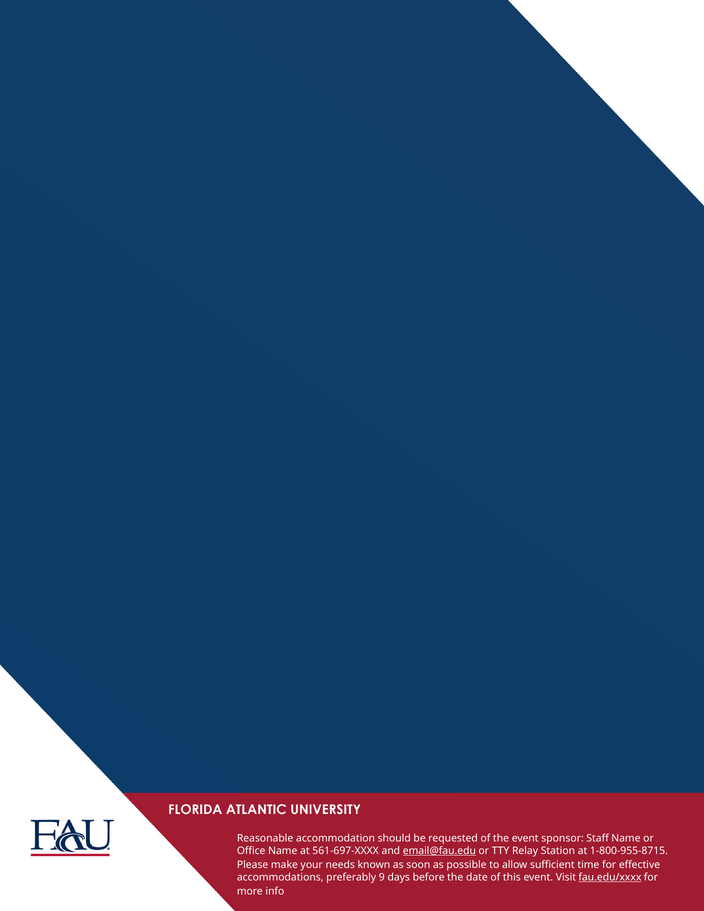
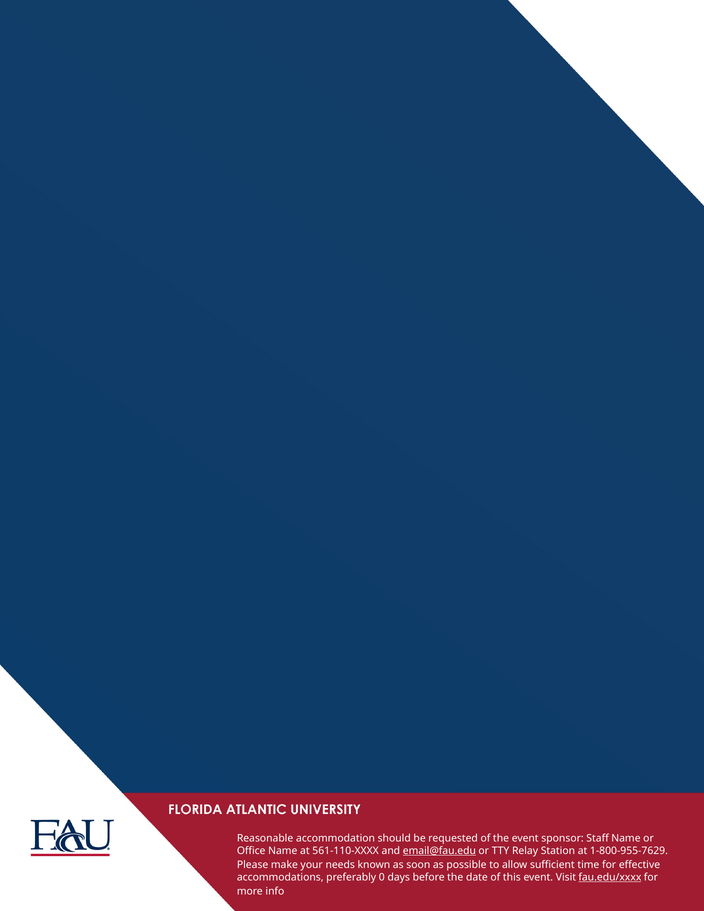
561-697-XXXX: 561-697-XXXX -> 561-110-XXXX
1-800-955-8715: 1-800-955-8715 -> 1-800-955-7629
9: 9 -> 0
